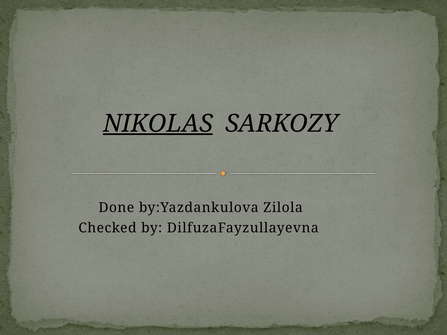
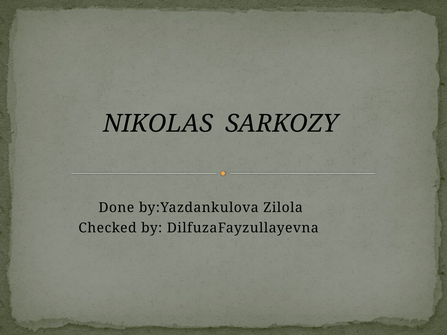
NIKOLAS underline: present -> none
